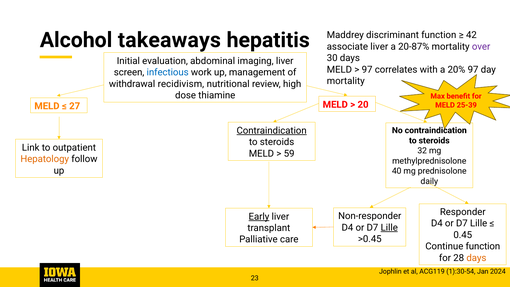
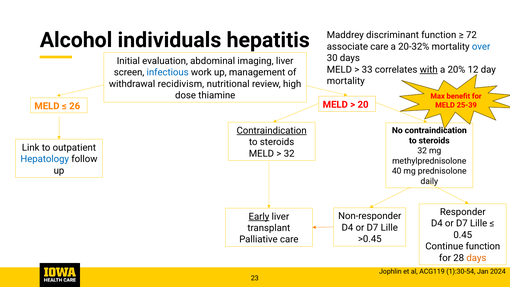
42: 42 -> 72
takeaways: takeaways -> individuals
associate liver: liver -> care
20-87%: 20-87% -> 20-32%
over colour: purple -> blue
97 at (367, 70): 97 -> 33
with underline: none -> present
20% 97: 97 -> 12
27: 27 -> 26
59 at (289, 153): 59 -> 32
Hepatology colour: orange -> blue
Lille at (389, 228) underline: present -> none
